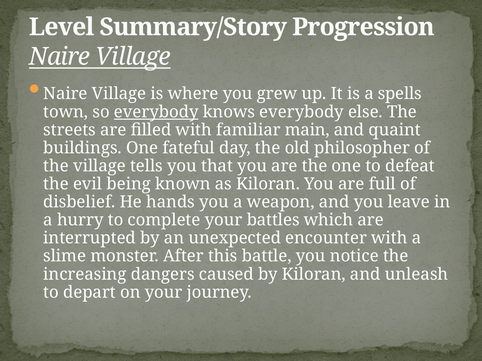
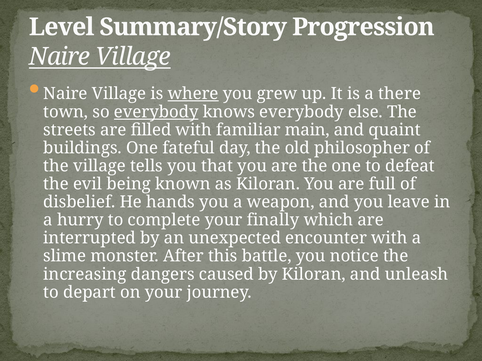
where underline: none -> present
spells: spells -> there
battles: battles -> finally
